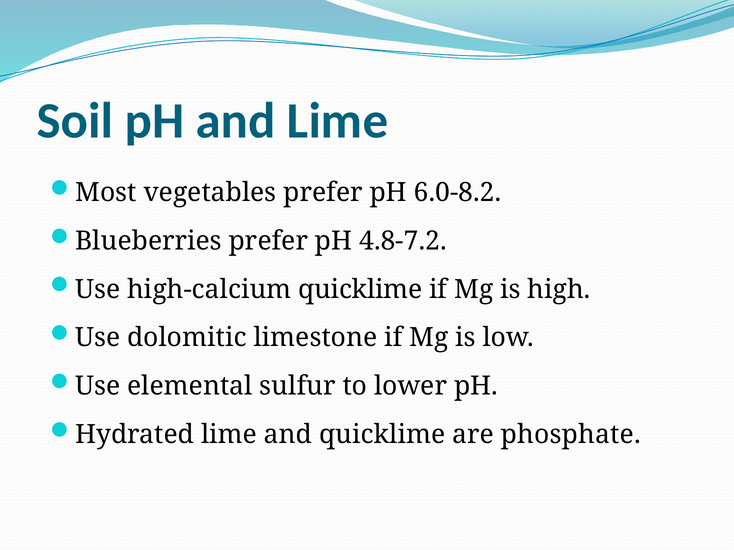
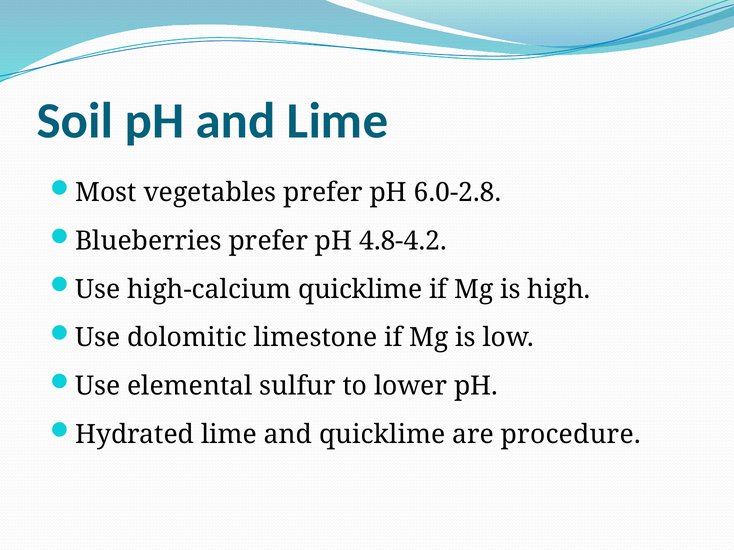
6.0-8.2: 6.0-8.2 -> 6.0-2.8
4.8-7.2: 4.8-7.2 -> 4.8-4.2
phosphate: phosphate -> procedure
